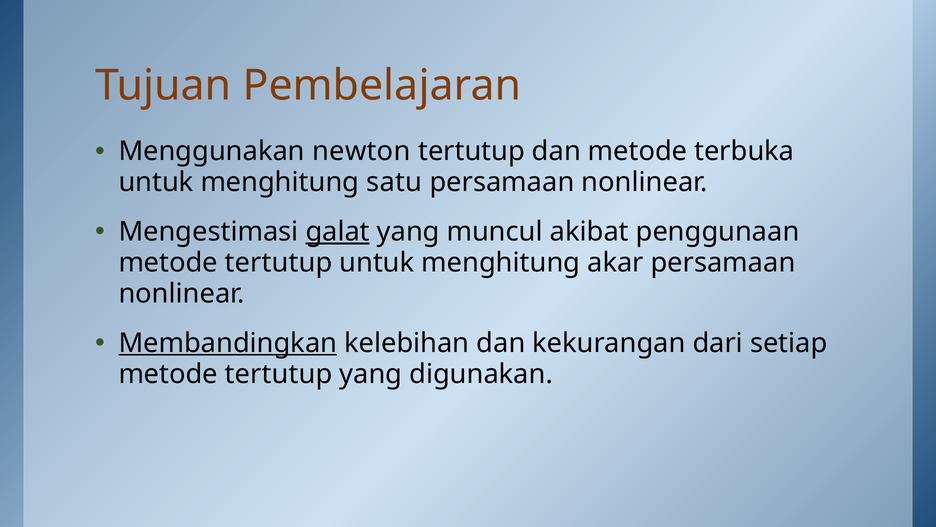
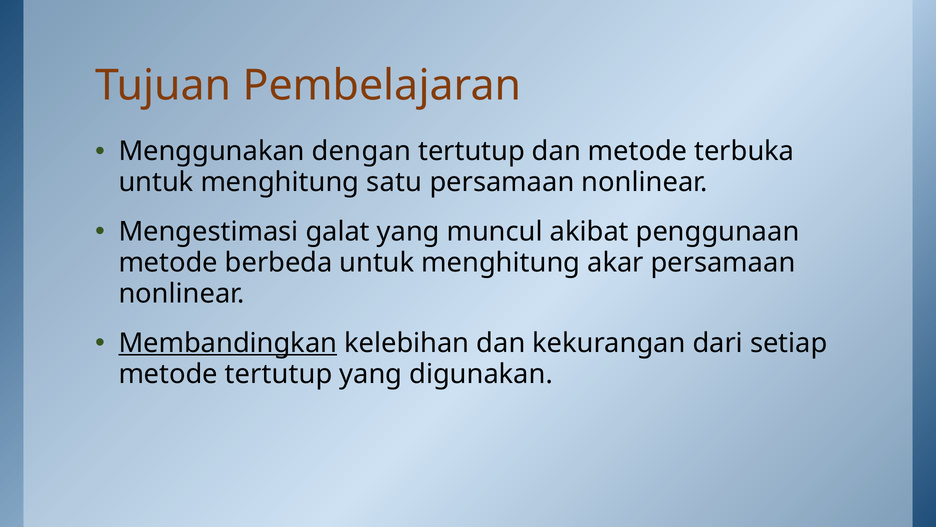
newton: newton -> dengan
galat underline: present -> none
tertutup at (279, 263): tertutup -> berbeda
